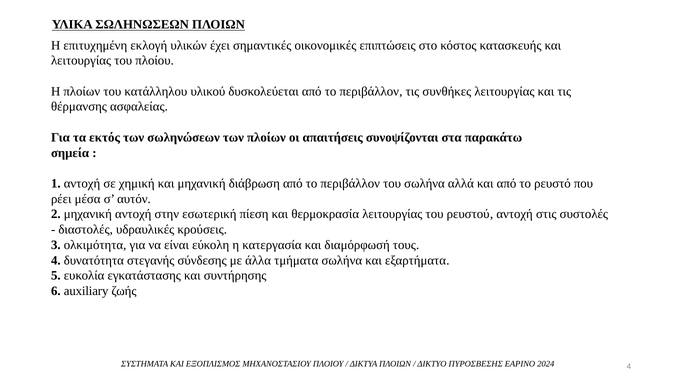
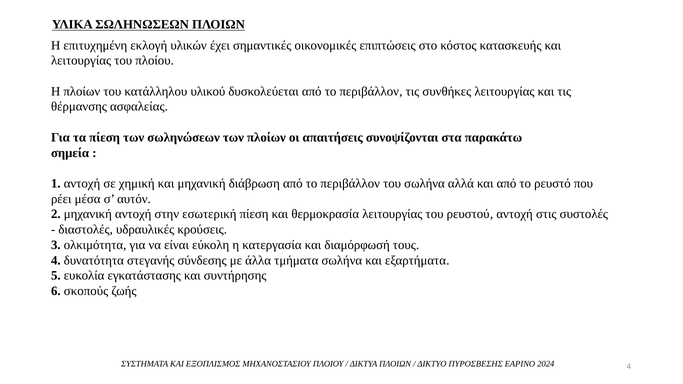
τα εκτός: εκτός -> πίεση
auxiliary: auxiliary -> σκοπούς
